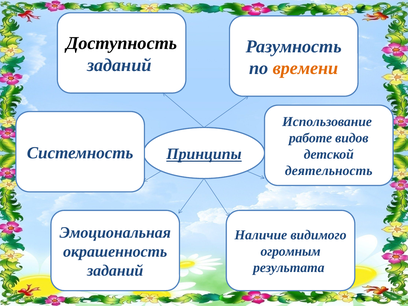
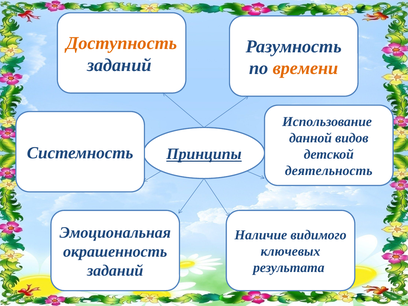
Доступность colour: black -> orange
работе: работе -> данной
огромным: огромным -> ключевых
